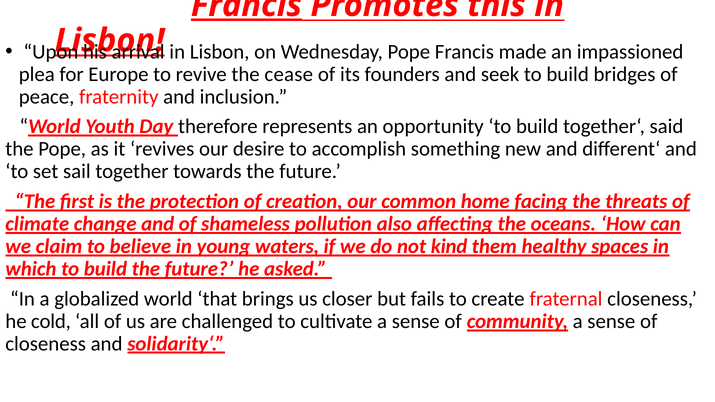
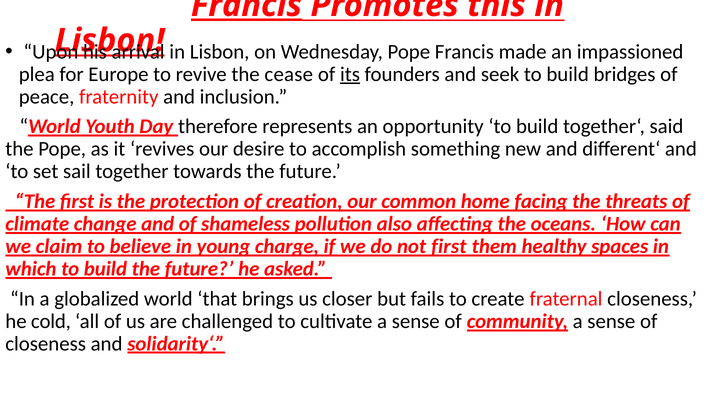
its underline: none -> present
waters: waters -> charge
not kind: kind -> first
